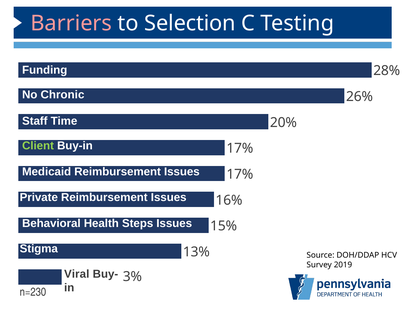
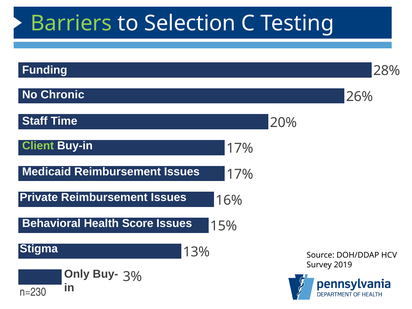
Barriers colour: pink -> light green
Steps: Steps -> Score
Viral: Viral -> Only
